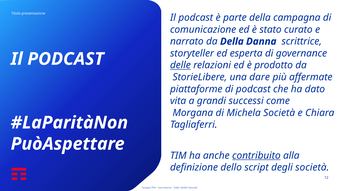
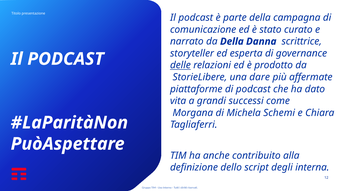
Michela Società: Società -> Schemi
contribuito underline: present -> none
degli società: società -> interna
